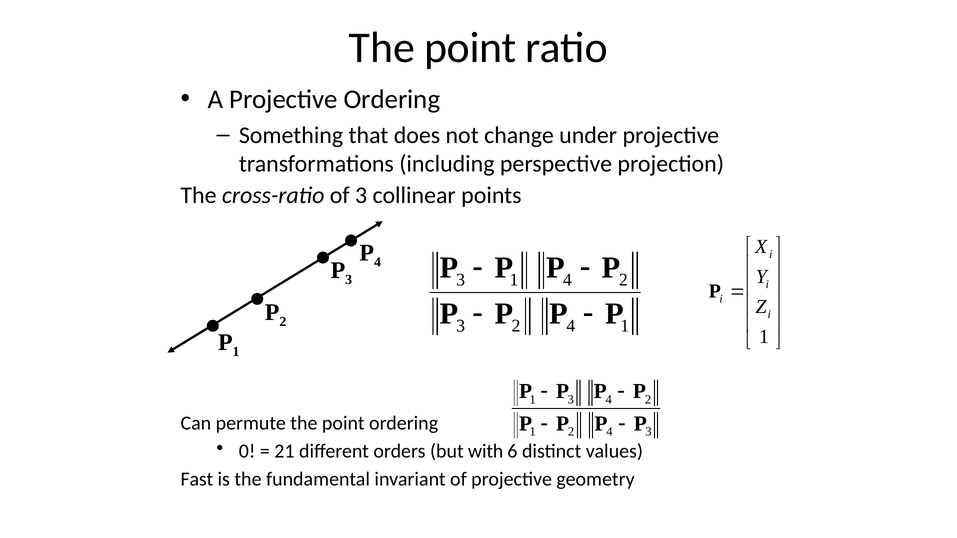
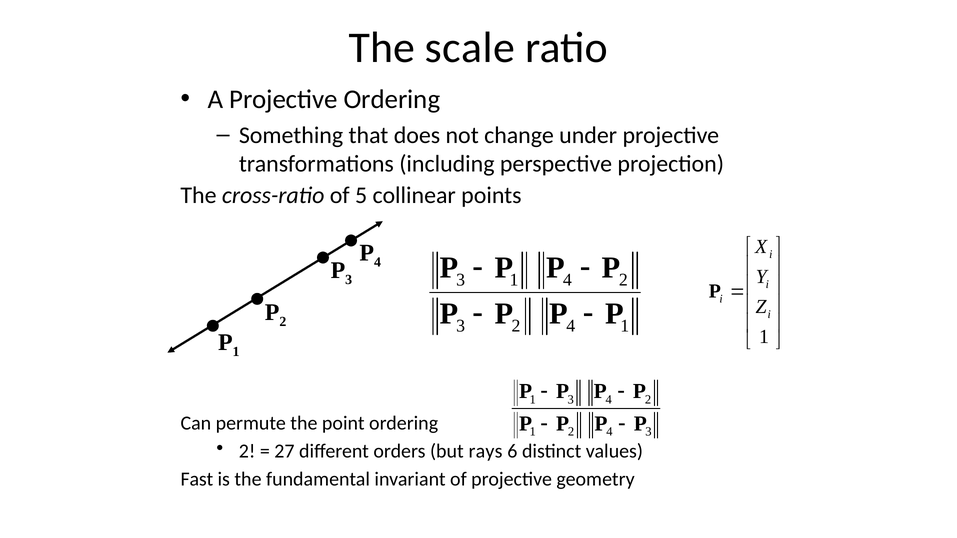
point at (470, 48): point -> scale
of 3: 3 -> 5
0 at (247, 452): 0 -> 2
21: 21 -> 27
with: with -> rays
